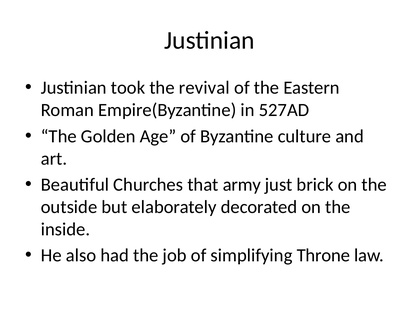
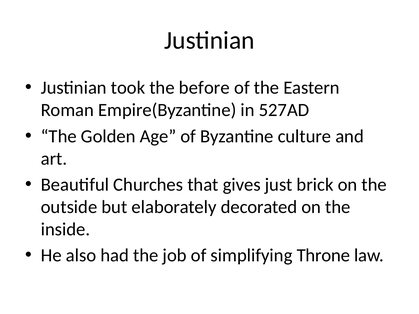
revival: revival -> before
army: army -> gives
